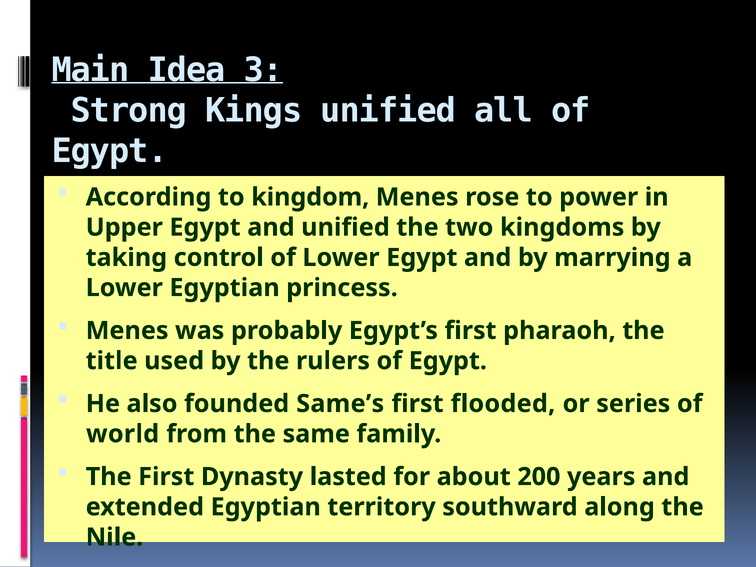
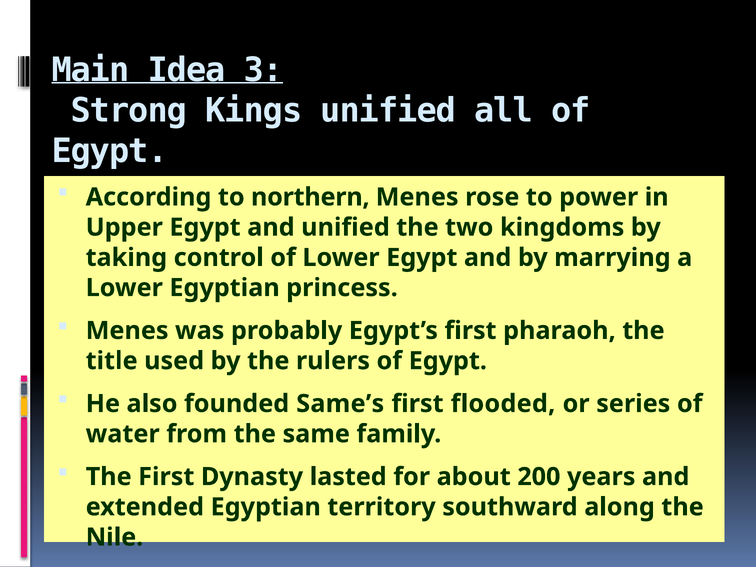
kingdom: kingdom -> northern
world: world -> water
